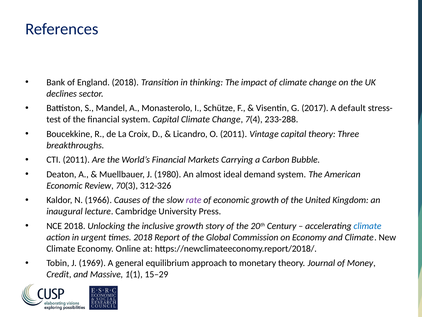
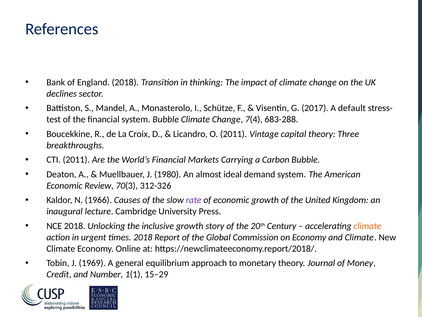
system Capital: Capital -> Bubble
233-288: 233-288 -> 683-288
climate at (367, 226) colour: blue -> orange
Massive: Massive -> Number
